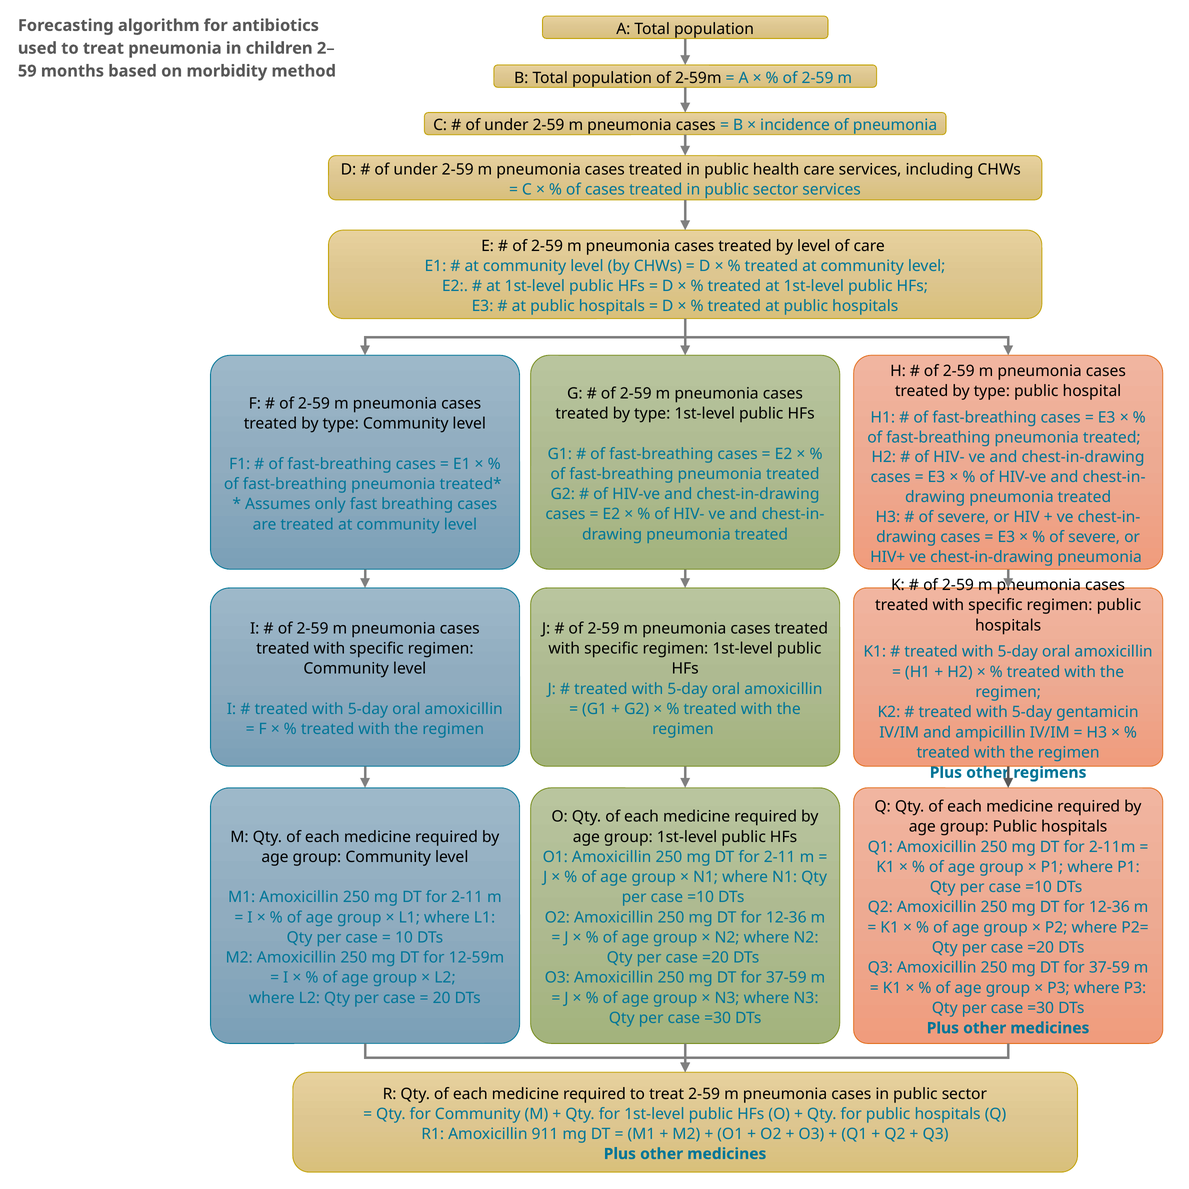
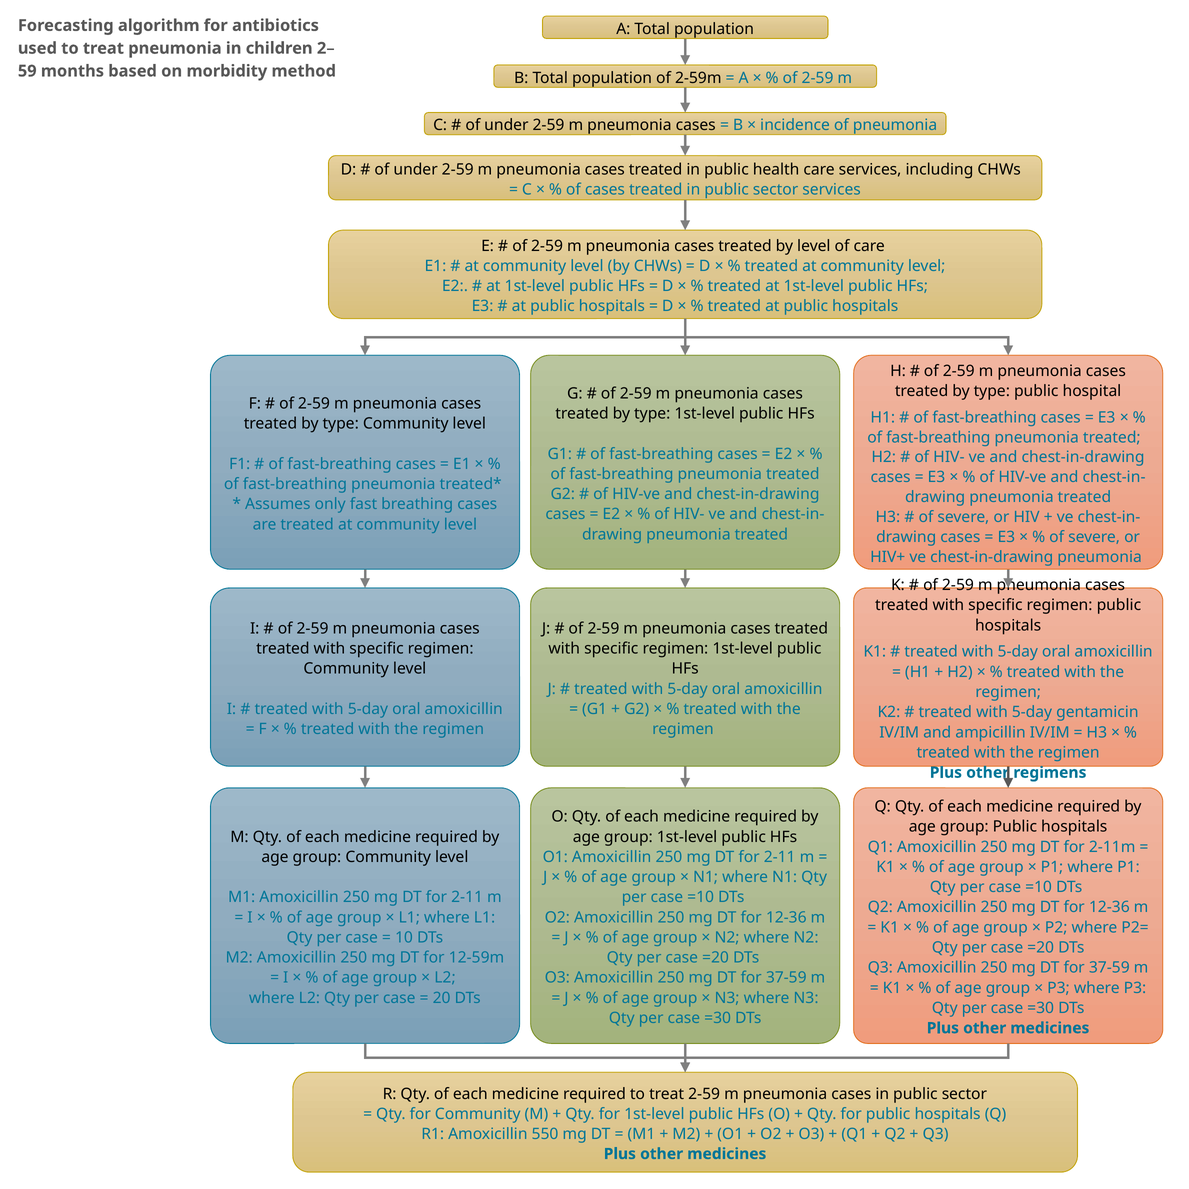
911: 911 -> 550
